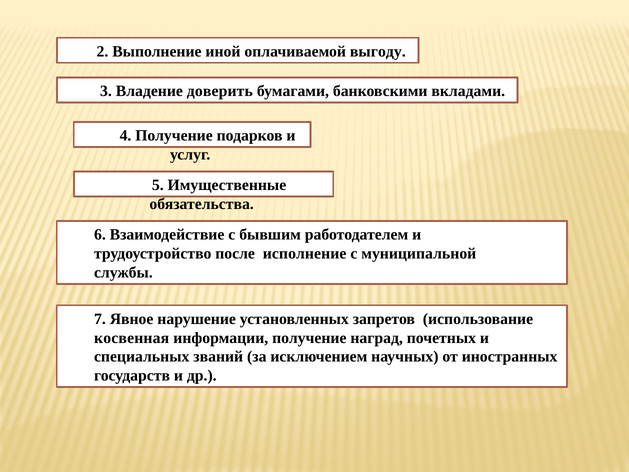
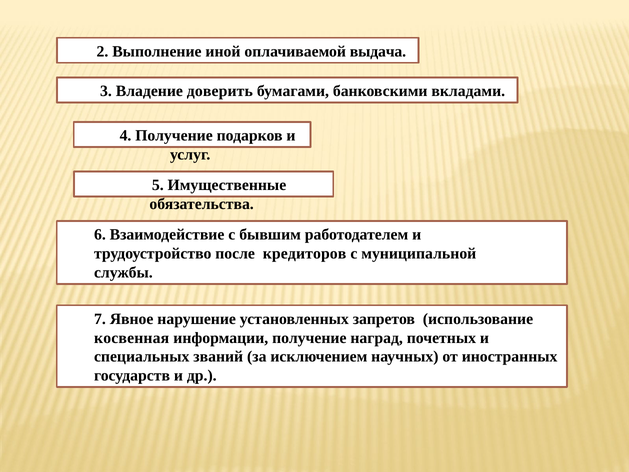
выгоду: выгоду -> выдача
исполнение: исполнение -> кредиторов
